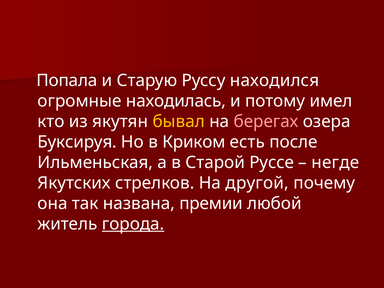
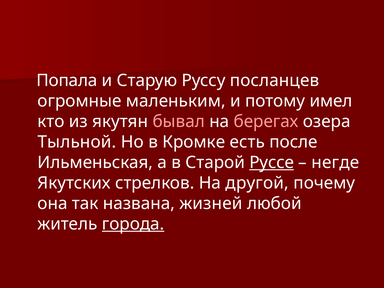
находился: находился -> посланцев
находилась: находилась -> маленьким
бывал colour: yellow -> pink
Буксируя: Буксируя -> Тыльной
Криком: Криком -> Кромке
Руссе underline: none -> present
премии: премии -> жизней
